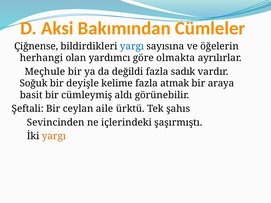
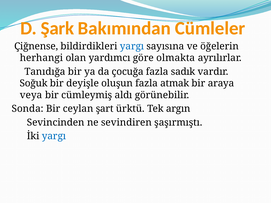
Aksi: Aksi -> Şark
Meçhule: Meçhule -> Tanıdığa
değildi: değildi -> çocuğa
kelime: kelime -> oluşun
basit: basit -> veya
Şeftali: Şeftali -> Sonda
aile: aile -> şart
şahıs: şahıs -> argın
içlerindeki: içlerindeki -> sevindiren
yargı at (54, 136) colour: orange -> blue
